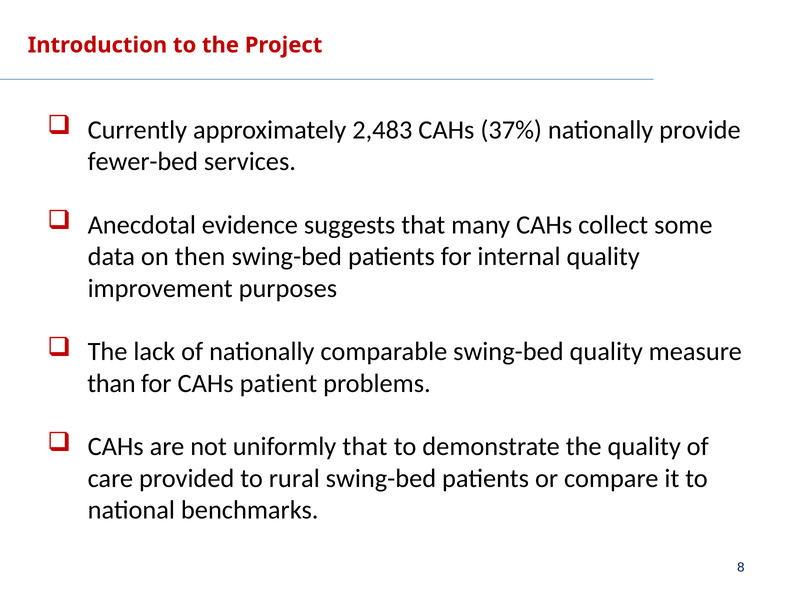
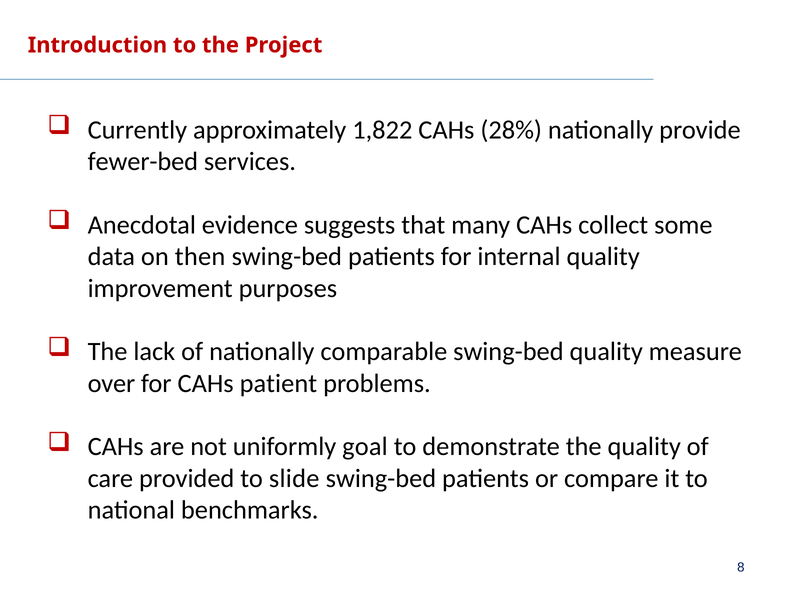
2,483: 2,483 -> 1,822
37%: 37% -> 28%
than: than -> over
uniformly that: that -> goal
rural: rural -> slide
